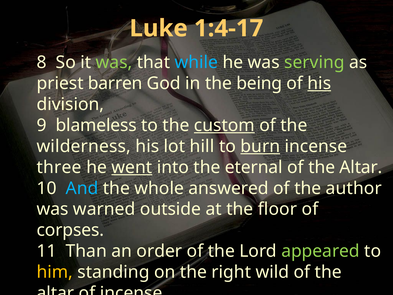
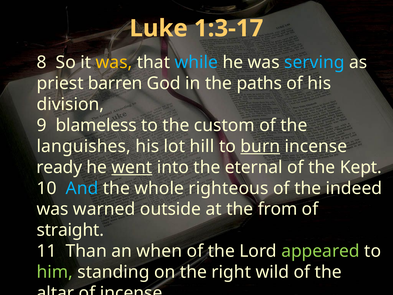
1:4-17: 1:4-17 -> 1:3-17
was at (114, 62) colour: light green -> yellow
serving colour: light green -> light blue
being: being -> paths
his at (319, 83) underline: present -> none
custom underline: present -> none
wilderness: wilderness -> languishes
three: three -> ready
Altar at (361, 167): Altar -> Kept
answered: answered -> righteous
author: author -> indeed
floor: floor -> from
corpses: corpses -> straight
order: order -> when
him colour: yellow -> light green
